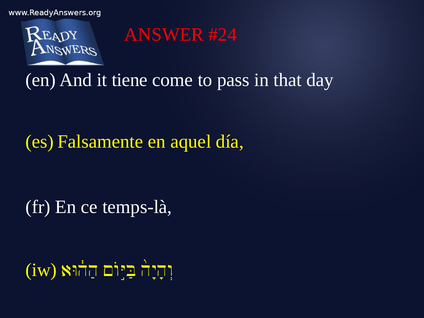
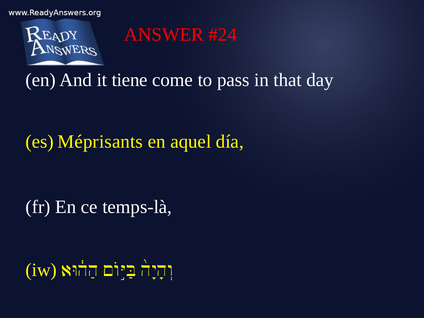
Falsamente: Falsamente -> Méprisants
